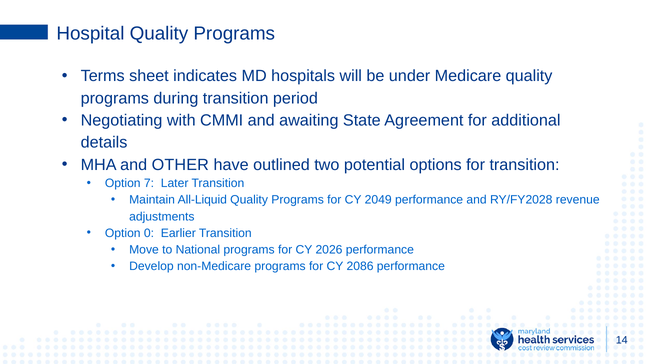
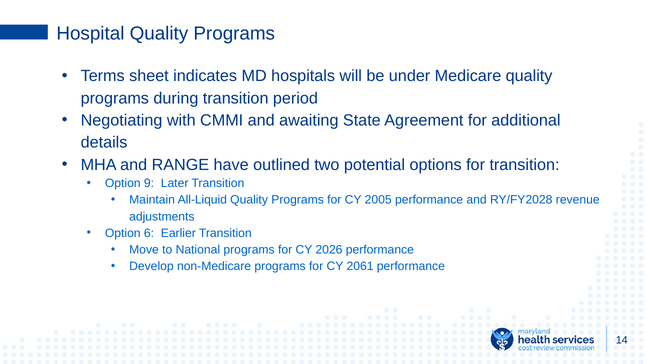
OTHER: OTHER -> RANGE
7: 7 -> 9
2049: 2049 -> 2005
0: 0 -> 6
2086: 2086 -> 2061
